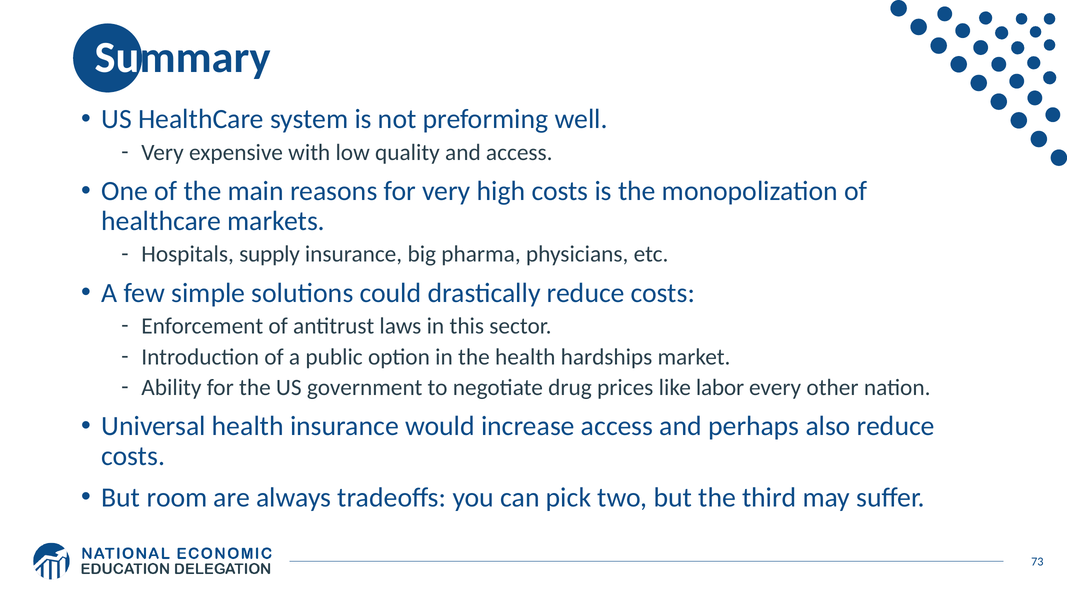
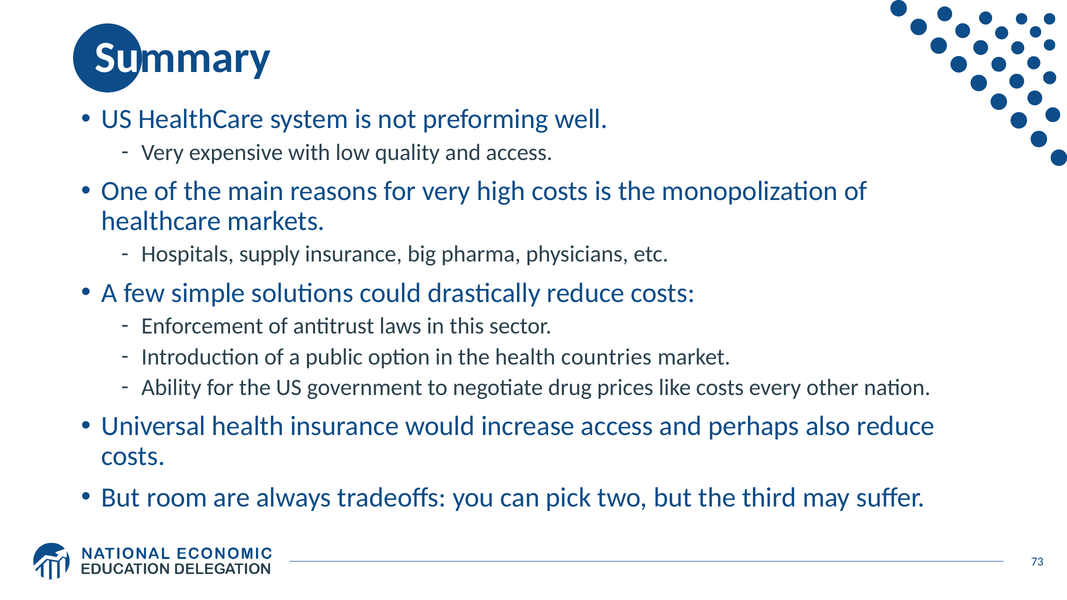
hardships: hardships -> countries
like labor: labor -> costs
